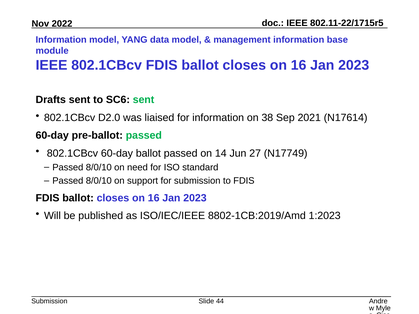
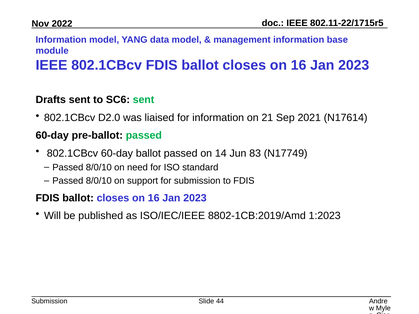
38: 38 -> 21
27: 27 -> 83
